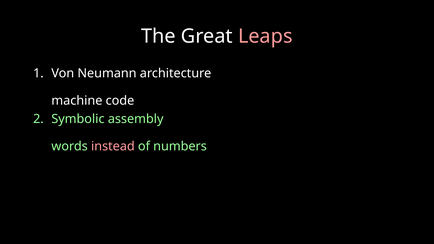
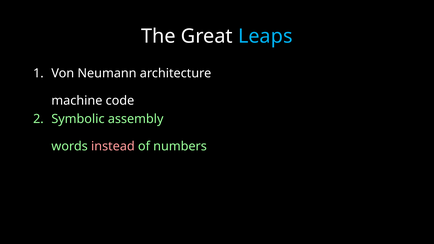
Leaps colour: pink -> light blue
